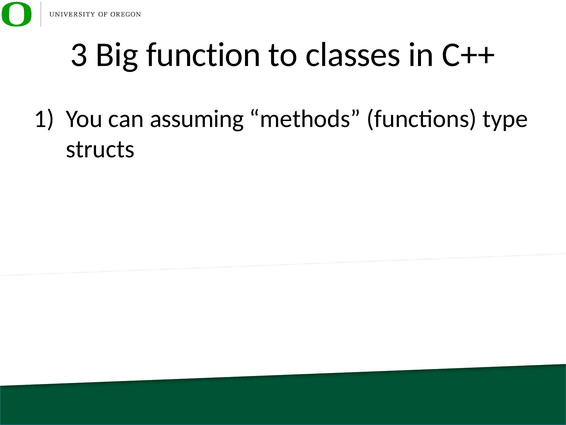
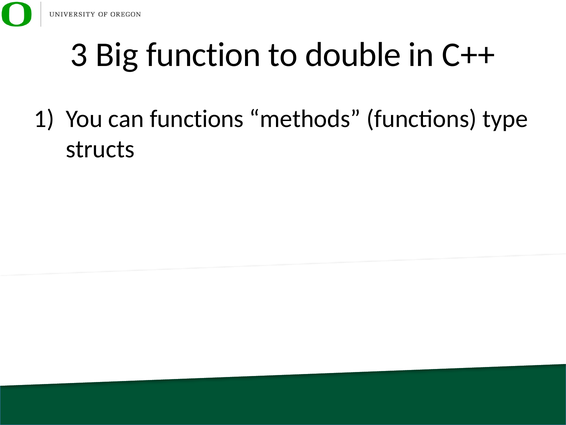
classes: classes -> double
can assuming: assuming -> functions
